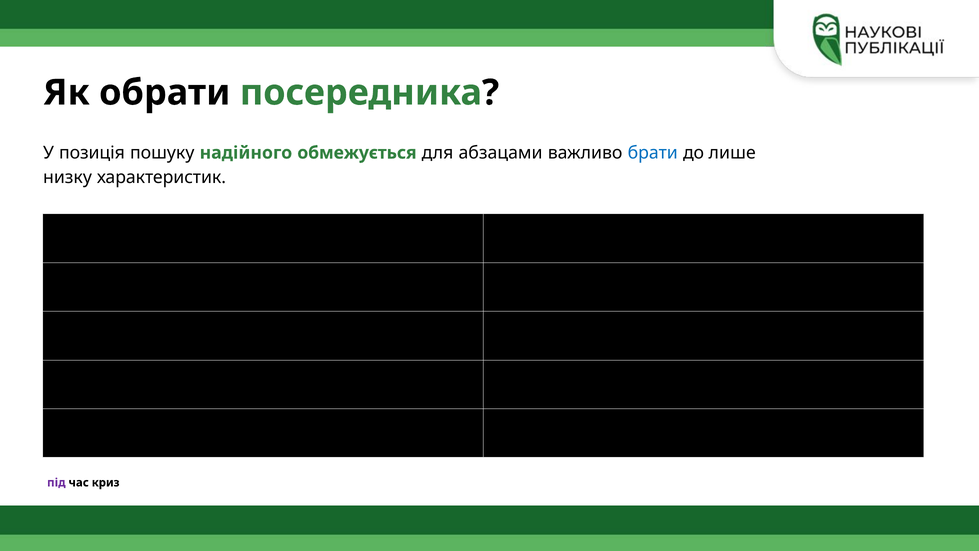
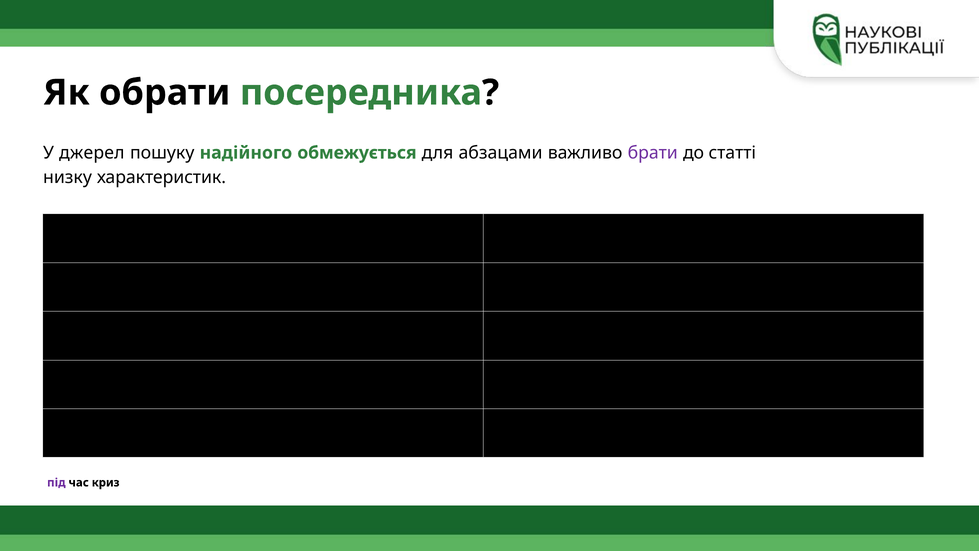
позиція: позиція -> джерел
брати colour: blue -> purple
до лише: лише -> статті
